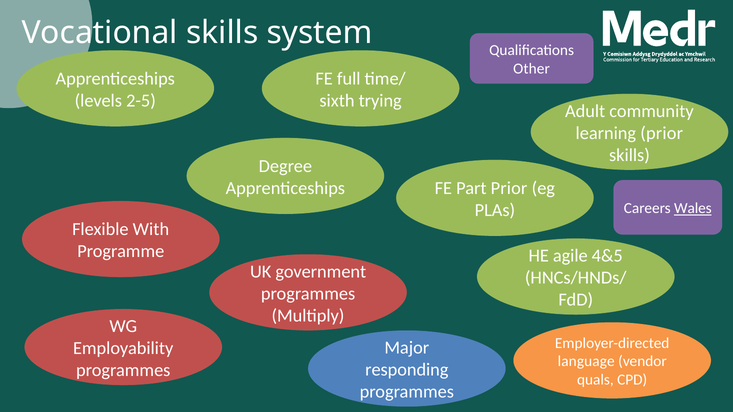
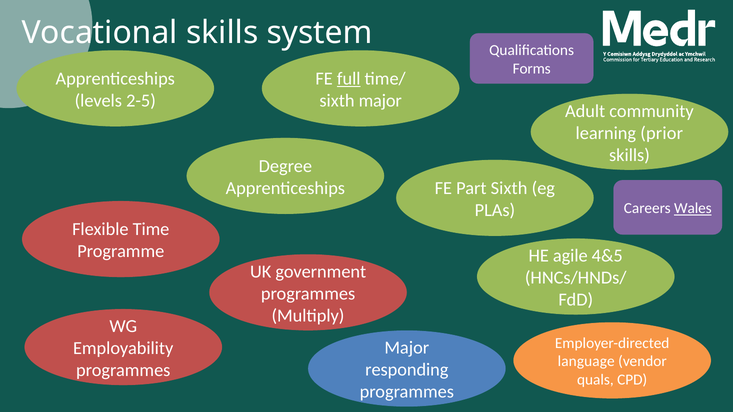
Other: Other -> Forms
full underline: none -> present
sixth trying: trying -> major
Part Prior: Prior -> Sixth
With: With -> Time
